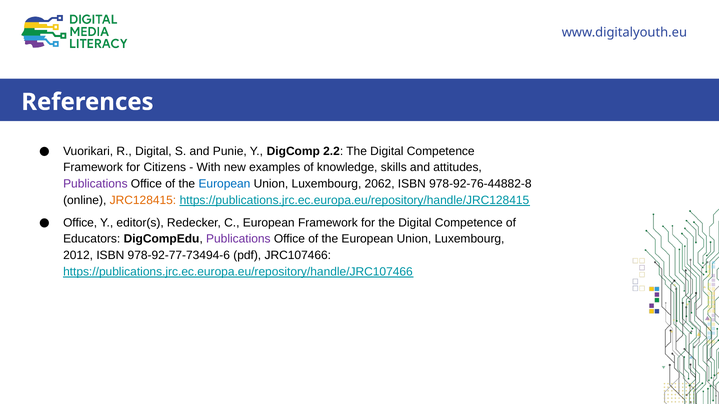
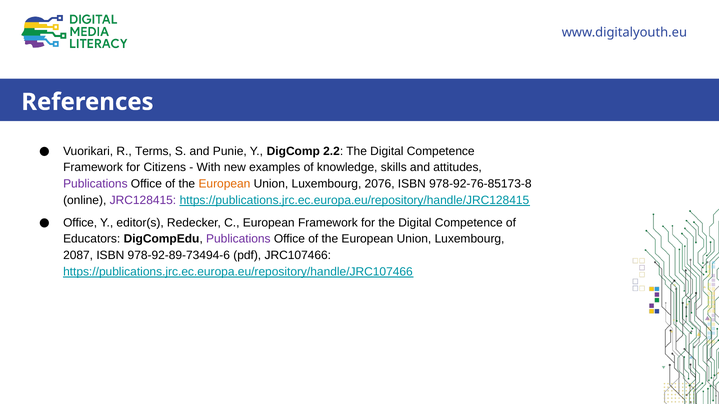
R Digital: Digital -> Terms
European at (224, 184) colour: blue -> orange
2062: 2062 -> 2076
978-92-76-44882-8: 978-92-76-44882-8 -> 978-92-76-85173-8
JRC128415 colour: orange -> purple
2012: 2012 -> 2087
978-92-77-73494-6: 978-92-77-73494-6 -> 978-92-89-73494-6
